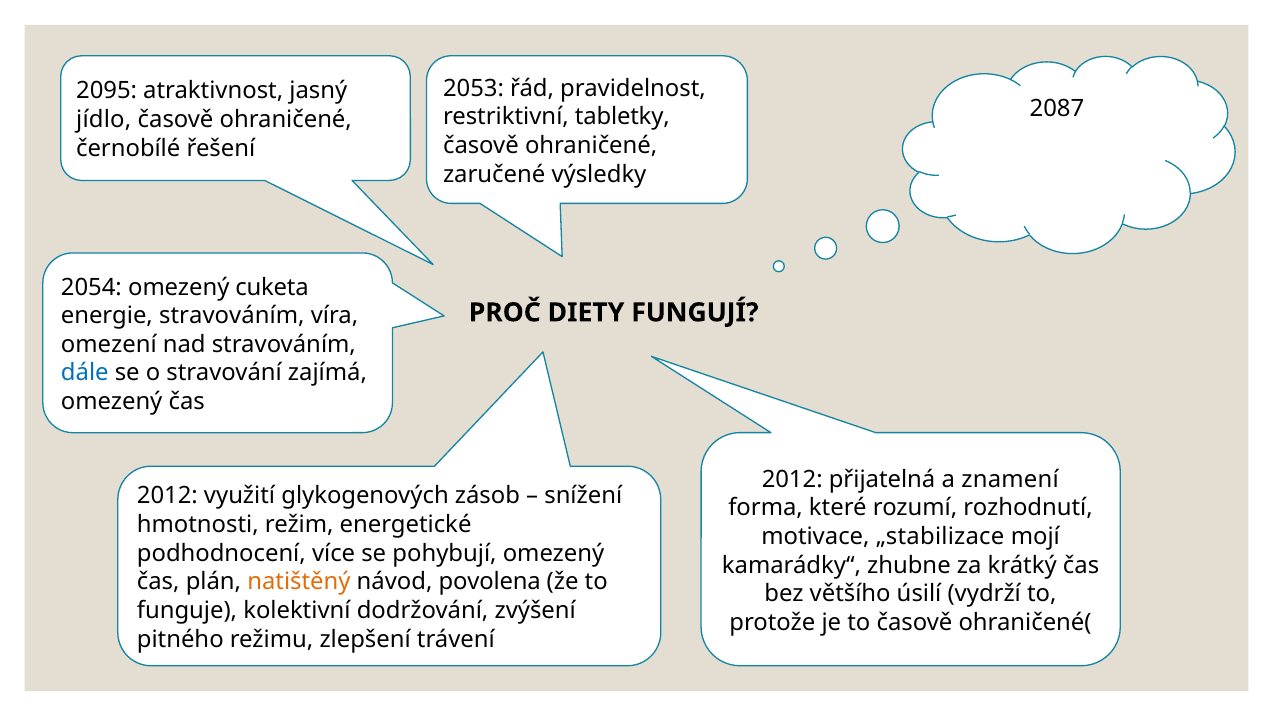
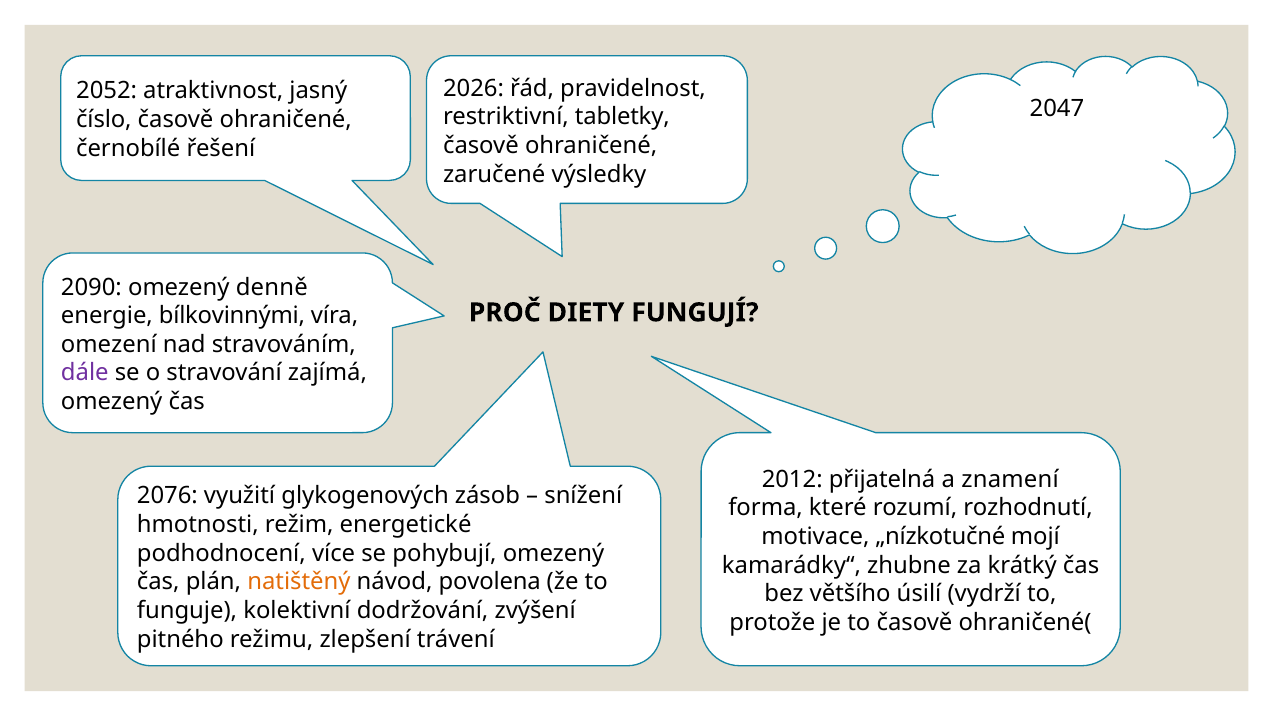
2053: 2053 -> 2026
2095: 2095 -> 2052
2087: 2087 -> 2047
jídlo: jídlo -> číslo
2054: 2054 -> 2090
cuketa: cuketa -> denně
energie stravováním: stravováním -> bílkovinnými
dále colour: blue -> purple
2012 at (167, 496): 2012 -> 2076
„stabilizace: „stabilizace -> „nízkotučné
